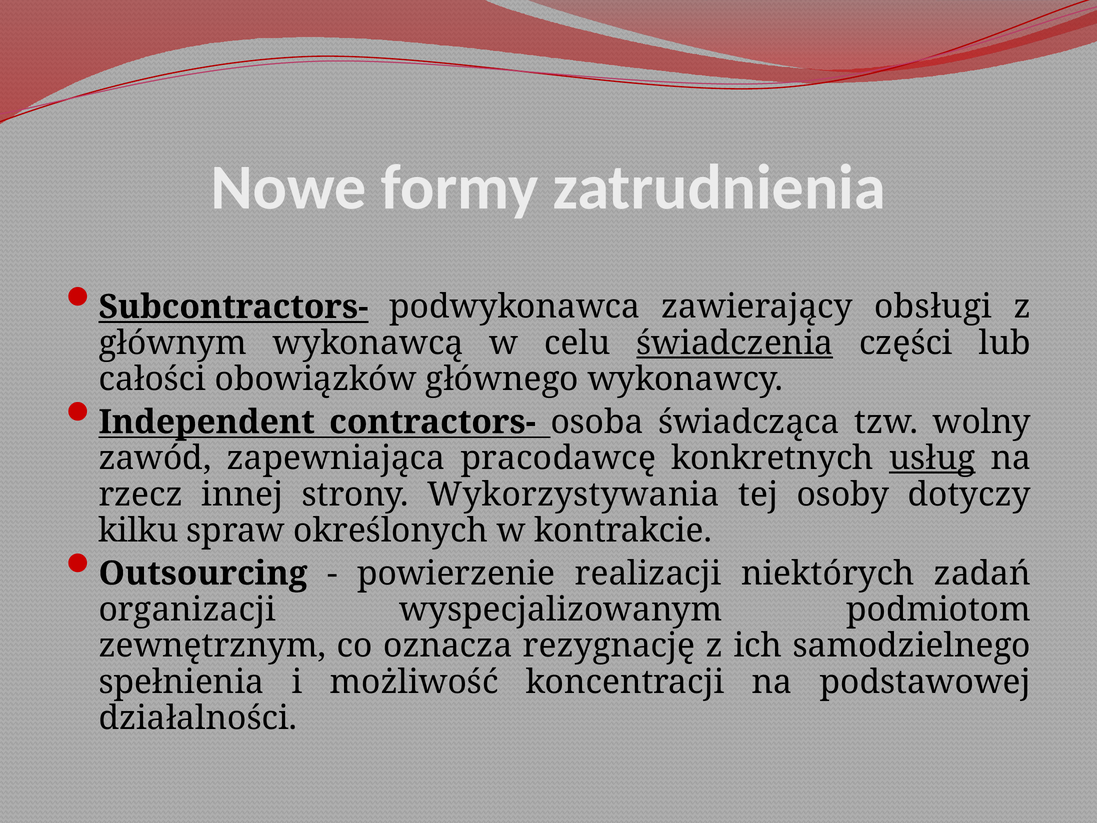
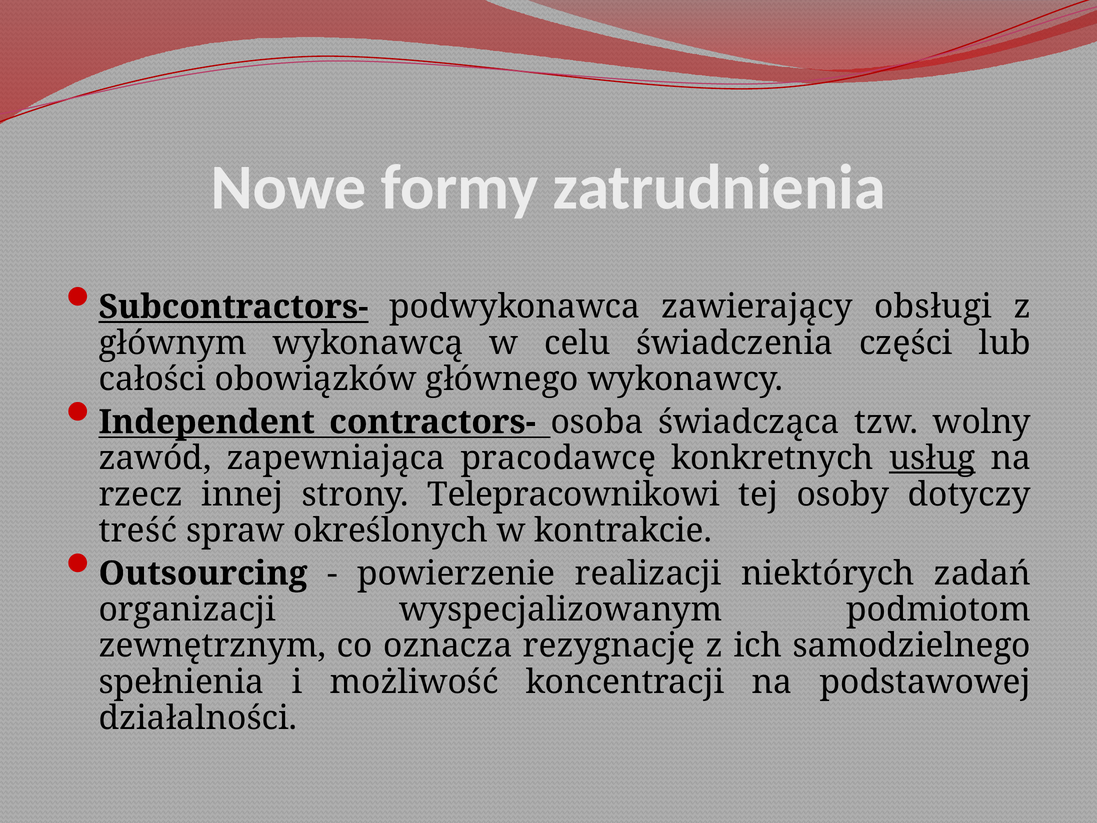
świadczenia underline: present -> none
Wykorzystywania: Wykorzystywania -> Telepracownikowi
kilku: kilku -> treść
